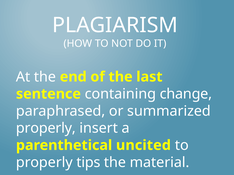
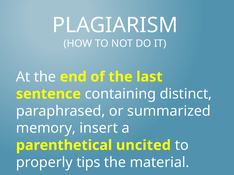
change: change -> distinct
properly at (46, 128): properly -> memory
